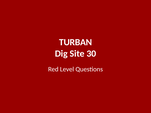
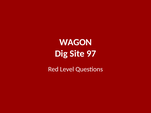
TURBAN: TURBAN -> WAGON
30: 30 -> 97
